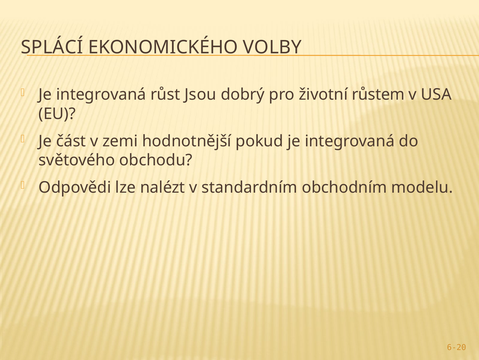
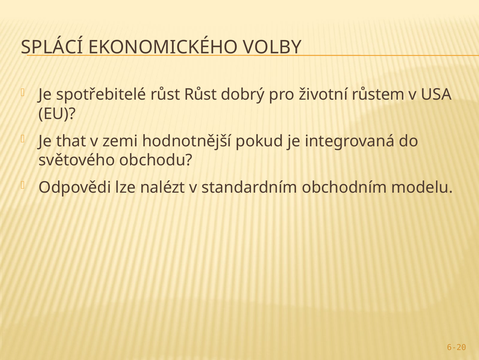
integrovaná at (101, 94): integrovaná -> spotřebitelé
růst Jsou: Jsou -> Růst
část: část -> that
